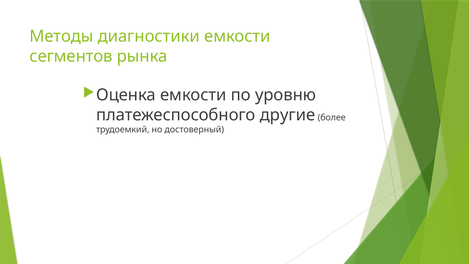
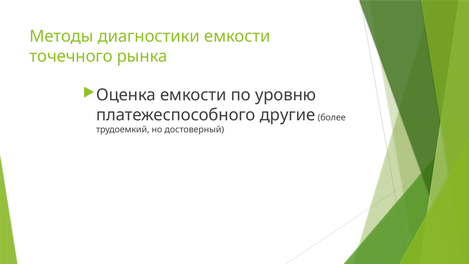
сегментов: сегментов -> точечного
